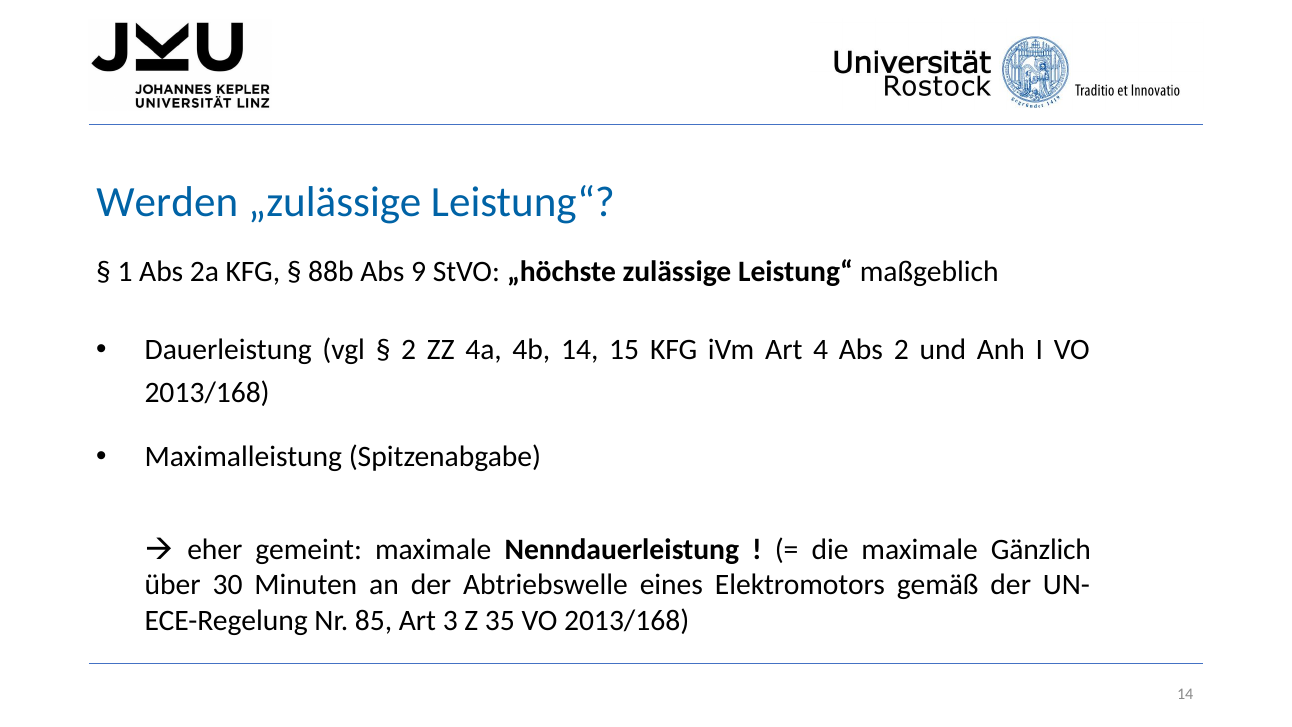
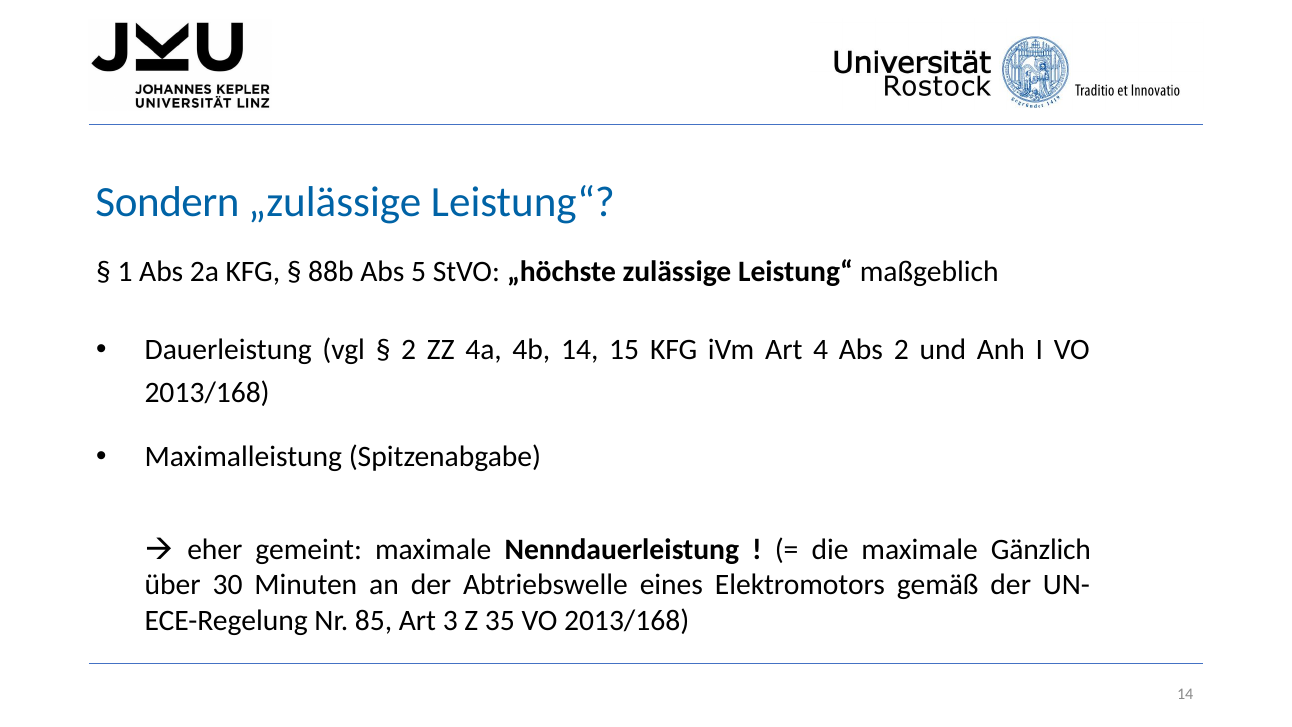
Werden: Werden -> Sondern
9: 9 -> 5
